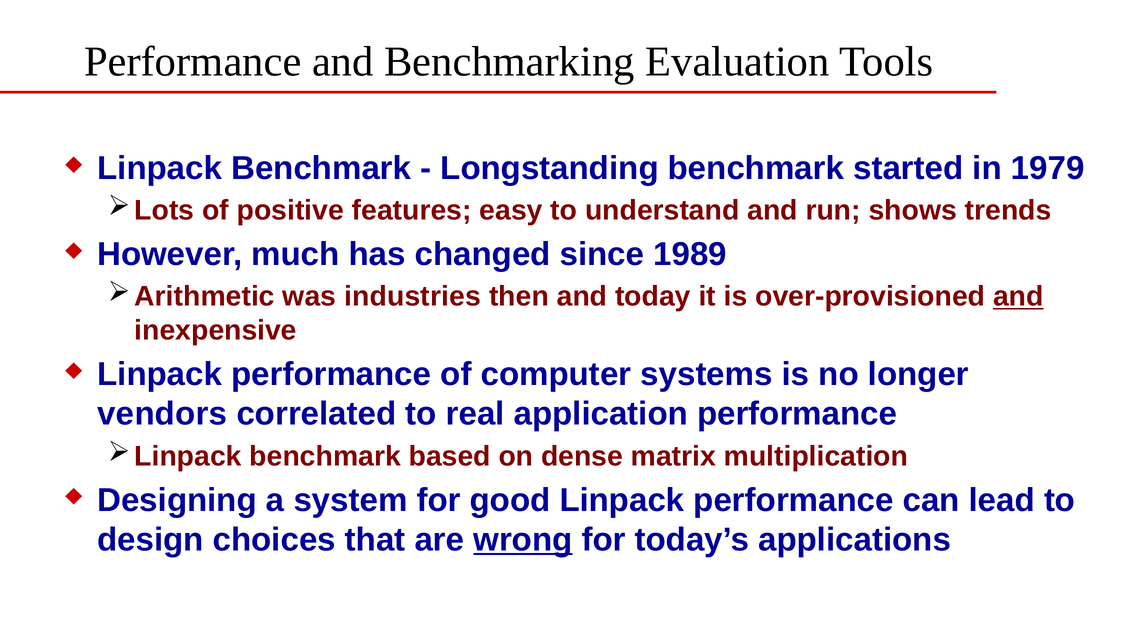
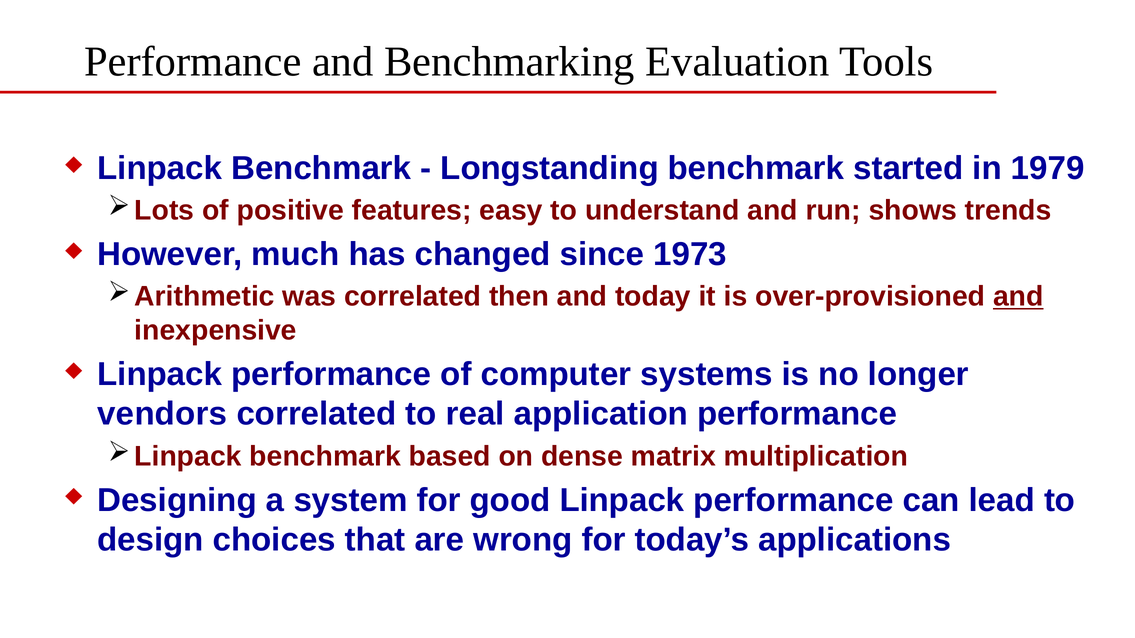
1989: 1989 -> 1973
was industries: industries -> correlated
wrong underline: present -> none
